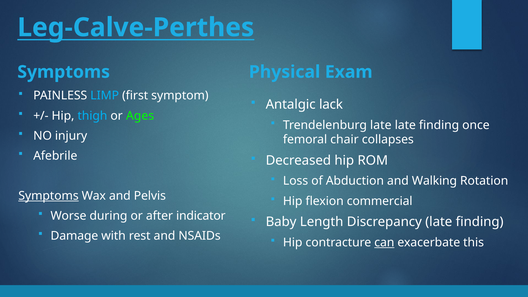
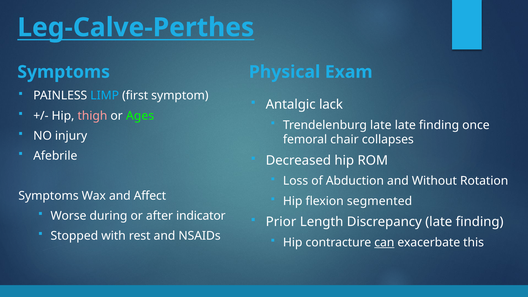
thigh colour: light blue -> pink
Walking: Walking -> Without
Symptoms at (49, 196) underline: present -> none
Pelvis: Pelvis -> Affect
commercial: commercial -> segmented
Baby: Baby -> Prior
Damage: Damage -> Stopped
